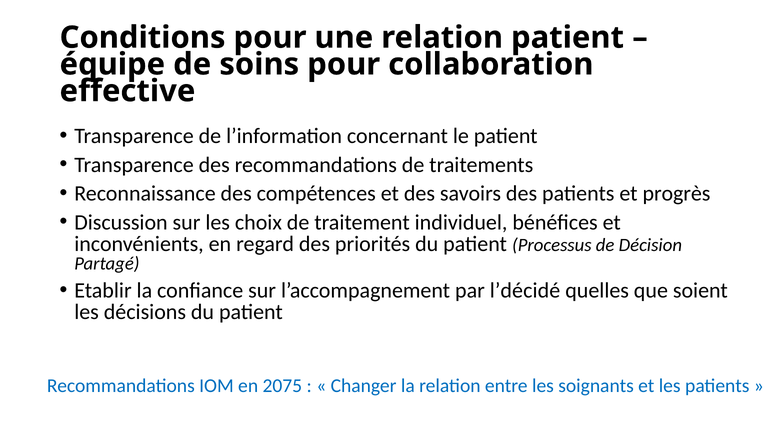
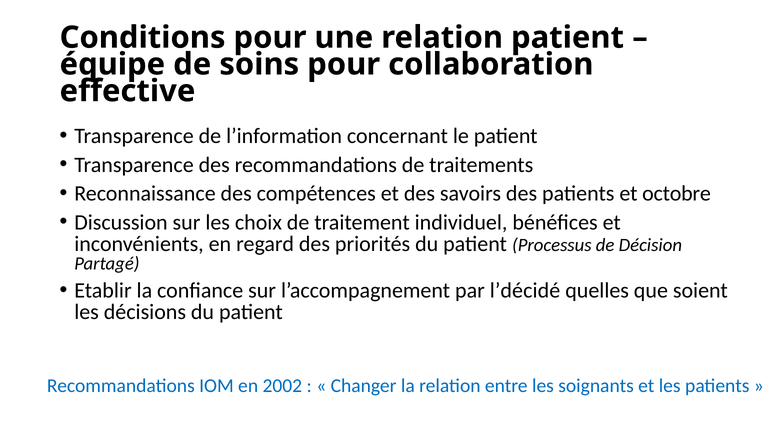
progrès: progrès -> octobre
2075: 2075 -> 2002
